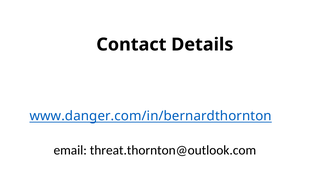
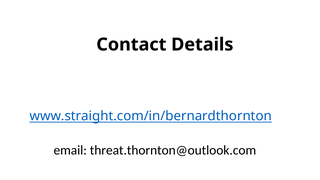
www.danger.com/in/bernardthornton: www.danger.com/in/bernardthornton -> www.straight.com/in/bernardthornton
